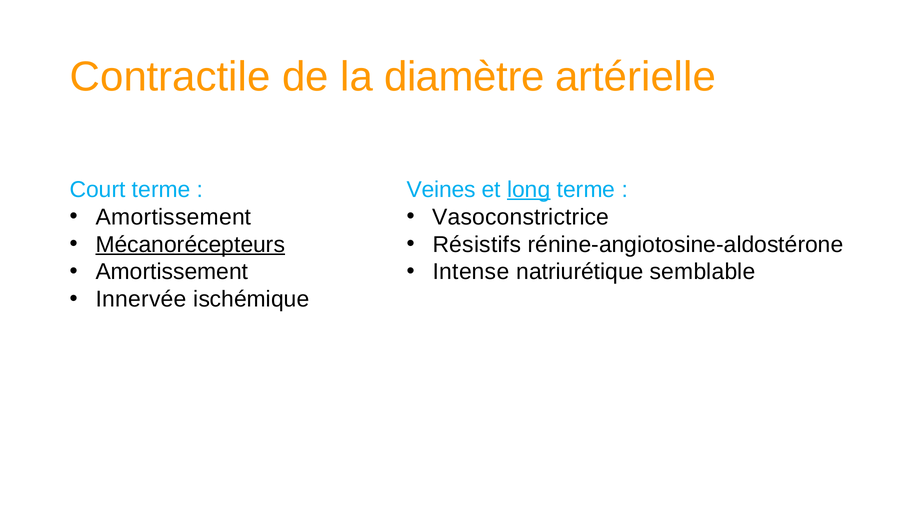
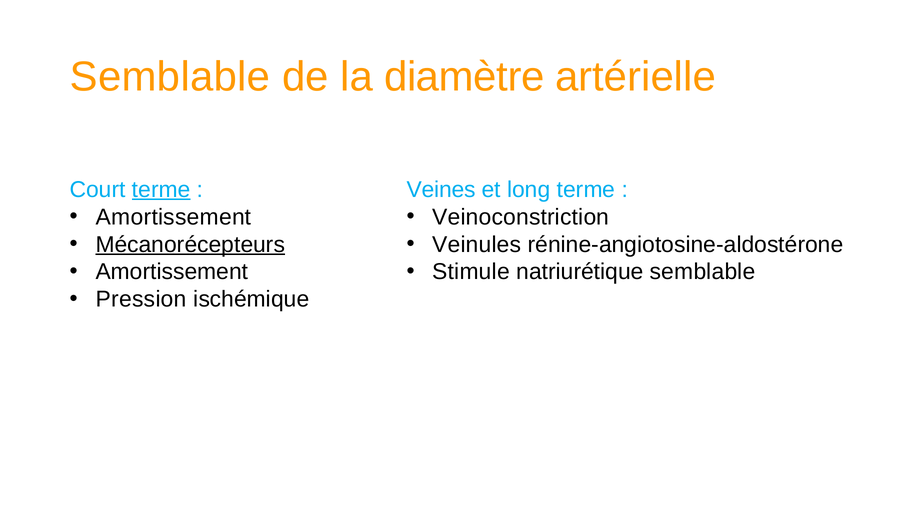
Contractile at (170, 77): Contractile -> Semblable
terme at (161, 190) underline: none -> present
long underline: present -> none
Vasoconstrictrice: Vasoconstrictrice -> Veinoconstriction
Résistifs: Résistifs -> Veinules
Intense: Intense -> Stimule
Innervée: Innervée -> Pression
